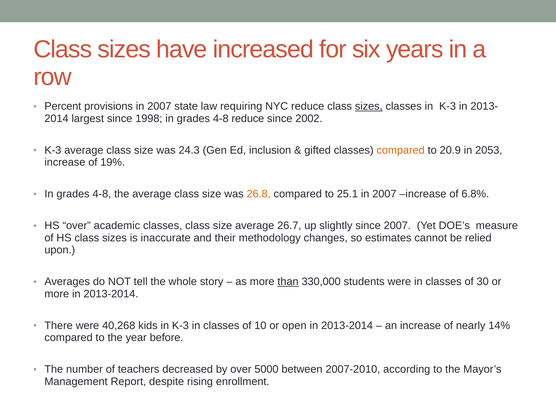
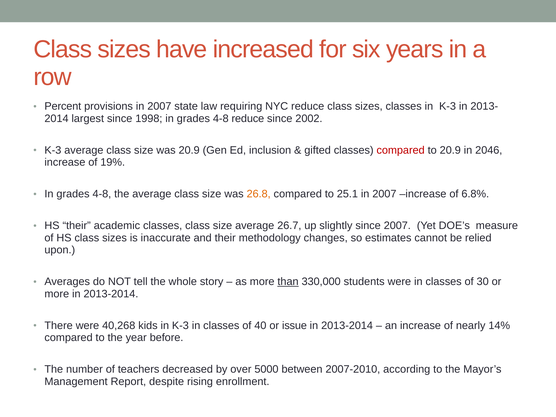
sizes at (369, 106) underline: present -> none
was 24.3: 24.3 -> 20.9
compared at (401, 150) colour: orange -> red
2053: 2053 -> 2046
HS over: over -> their
10: 10 -> 40
open: open -> issue
